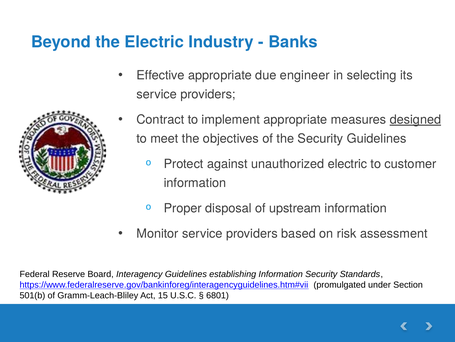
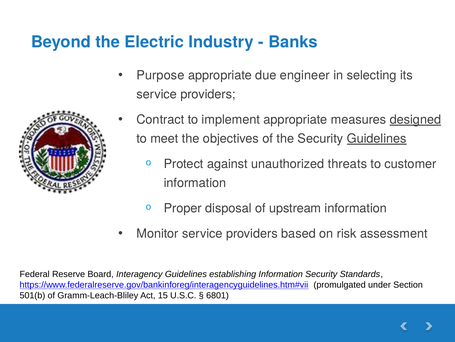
Effective: Effective -> Purpose
Guidelines at (377, 138) underline: none -> present
unauthorized electric: electric -> threats
